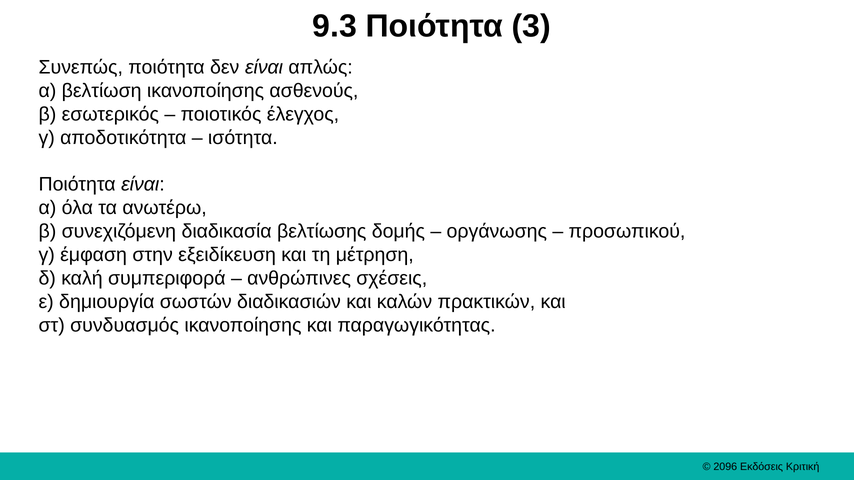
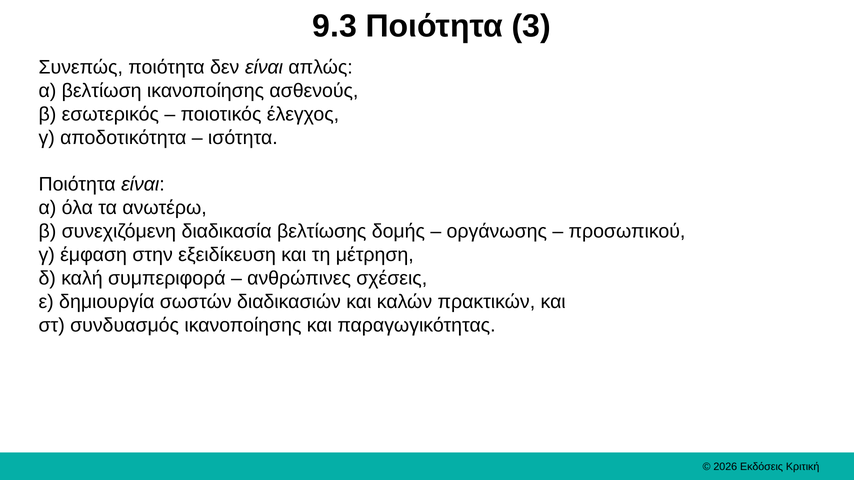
2096: 2096 -> 2026
